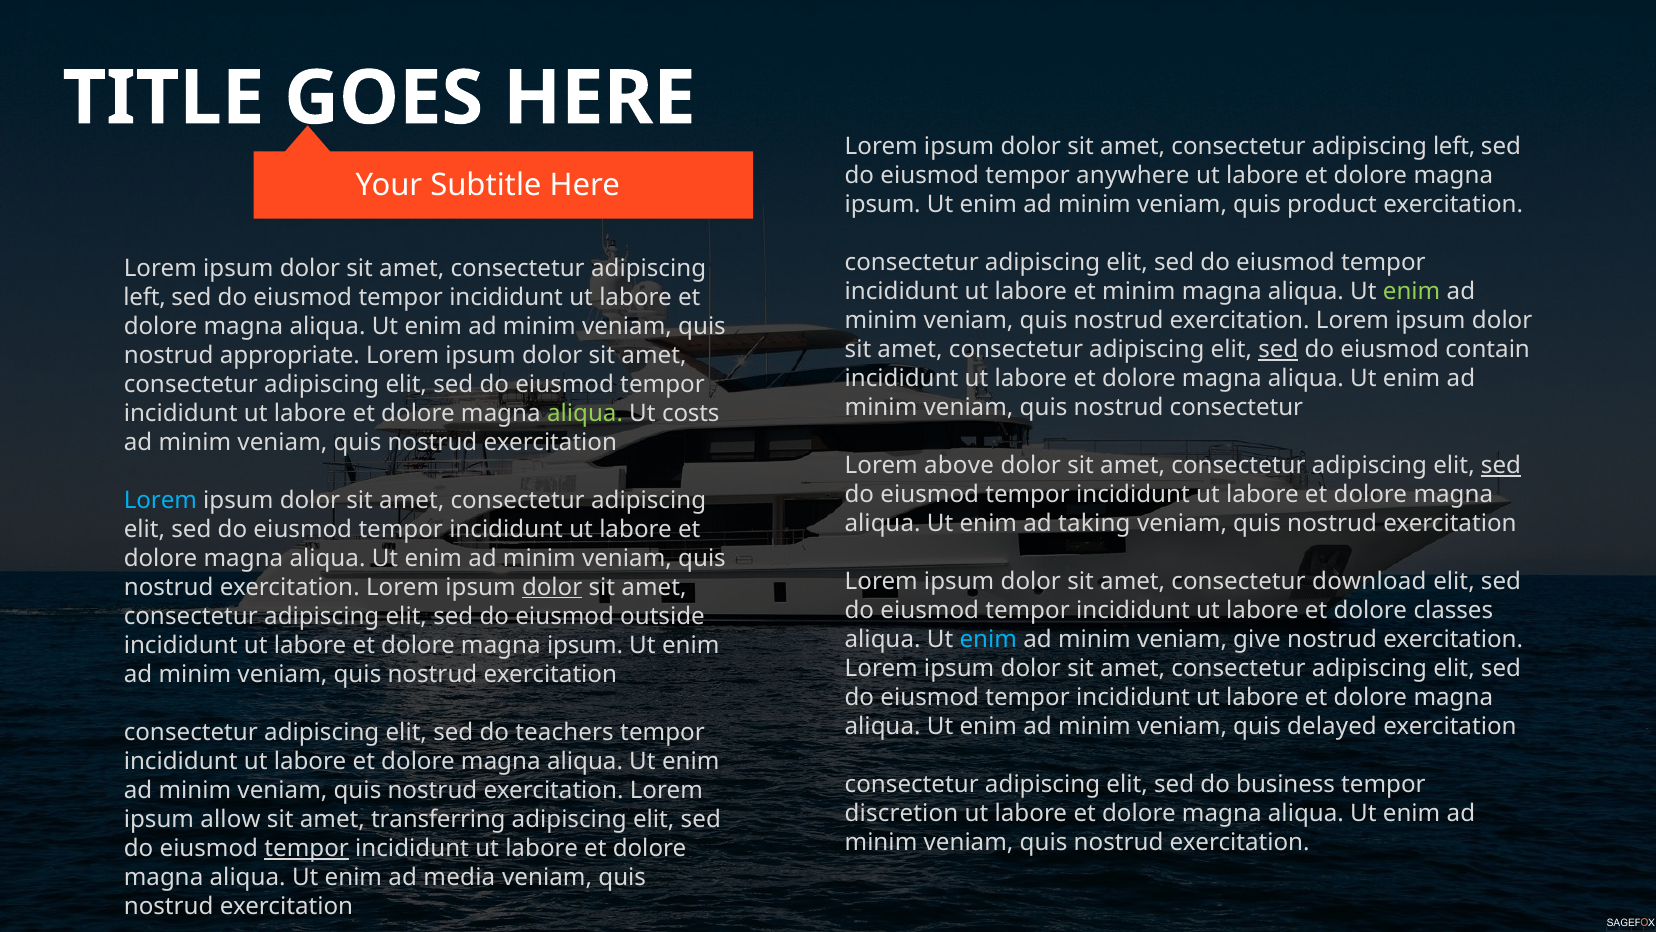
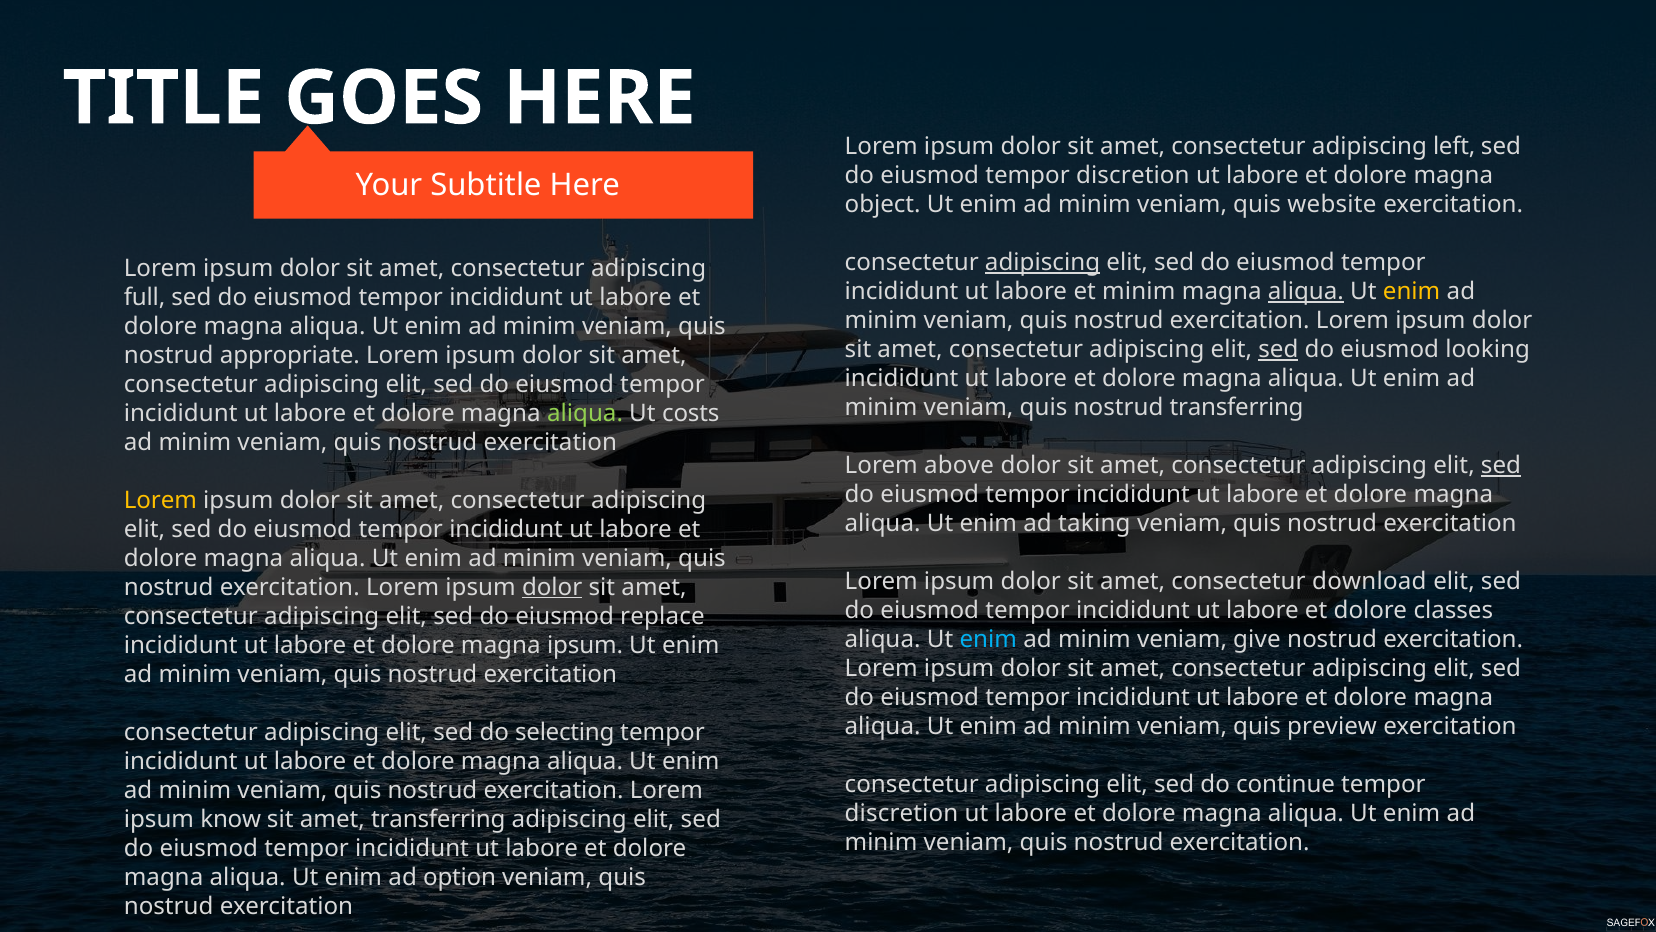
eiusmod tempor anywhere: anywhere -> discretion
ipsum at (883, 205): ipsum -> object
product: product -> website
adipiscing at (1043, 263) underline: none -> present
aliqua at (1306, 292) underline: none -> present
enim at (1412, 292) colour: light green -> yellow
left at (145, 297): left -> full
contain: contain -> looking
nostrud consectetur: consectetur -> transferring
Lorem at (160, 500) colour: light blue -> yellow
outside: outside -> replace
delayed: delayed -> preview
teachers: teachers -> selecting
business: business -> continue
allow: allow -> know
tempor at (307, 848) underline: present -> none
media: media -> option
